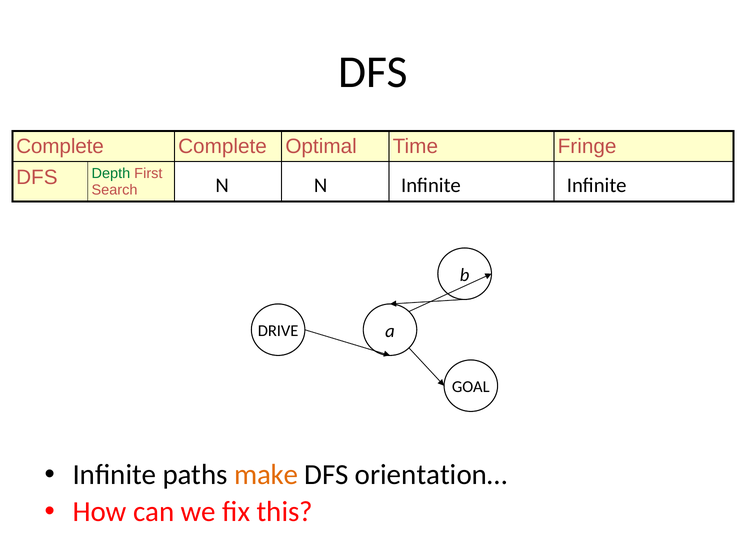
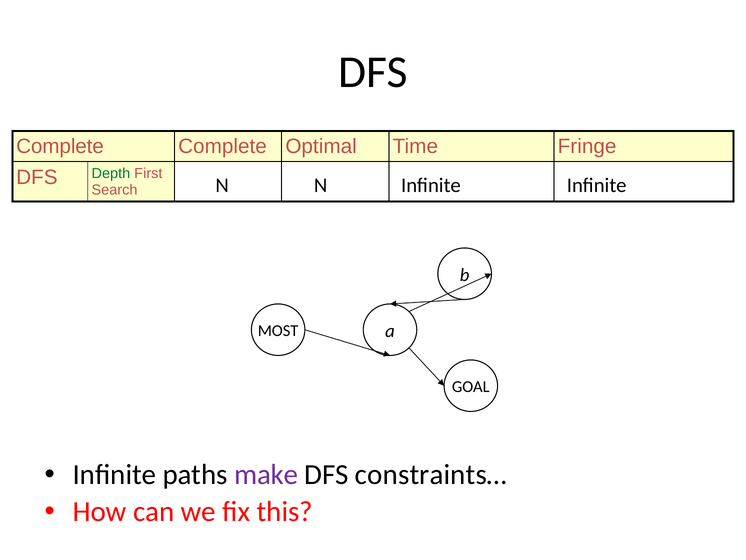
DRIVE: DRIVE -> MOST
make colour: orange -> purple
orientation…: orientation… -> constraints…
